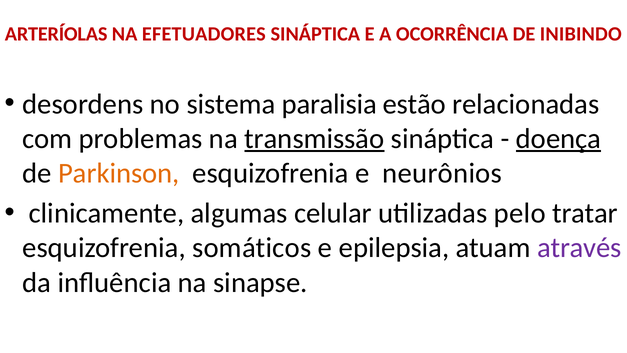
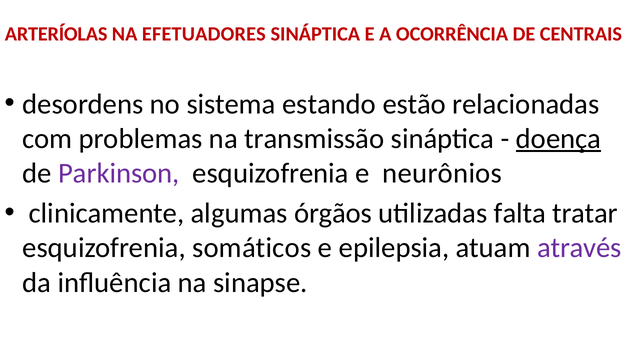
INIBINDO: INIBINDO -> CENTRAIS
paralisia: paralisia -> estando
transmissão underline: present -> none
Parkinson colour: orange -> purple
celular: celular -> órgãos
pelo: pelo -> falta
